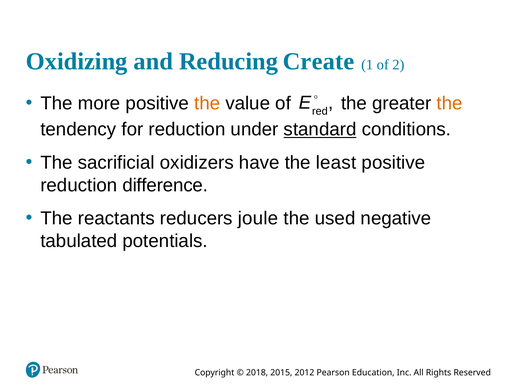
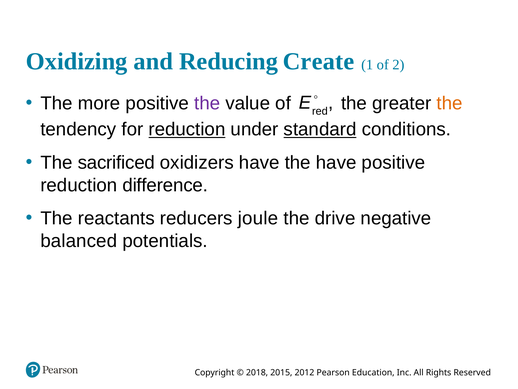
the at (207, 103) colour: orange -> purple
reduction at (187, 129) underline: none -> present
sacrificial: sacrificial -> sacrificed
the least: least -> have
used: used -> drive
tabulated: tabulated -> balanced
